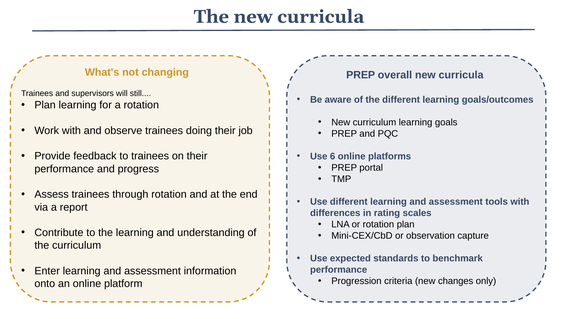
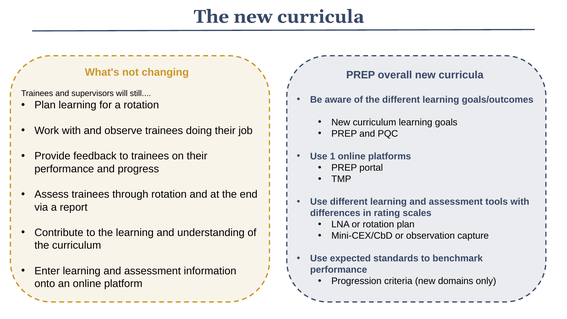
6: 6 -> 1
changes: changes -> domains
